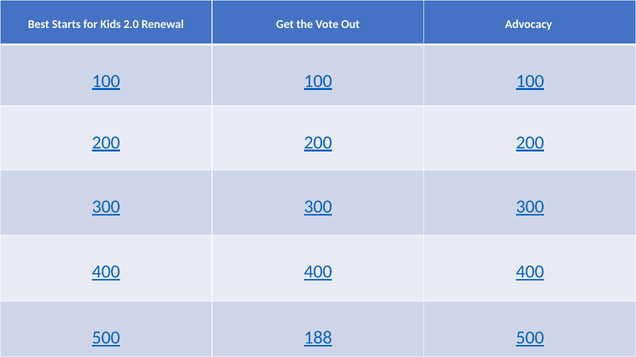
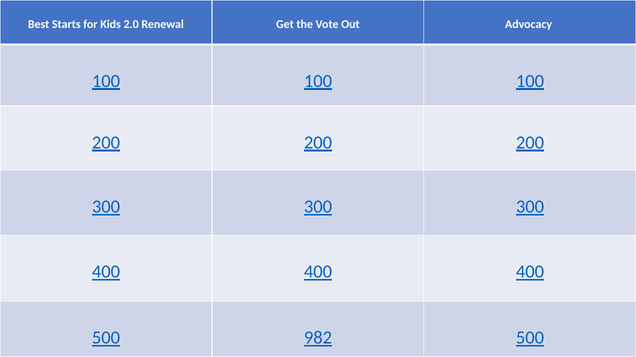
188: 188 -> 982
